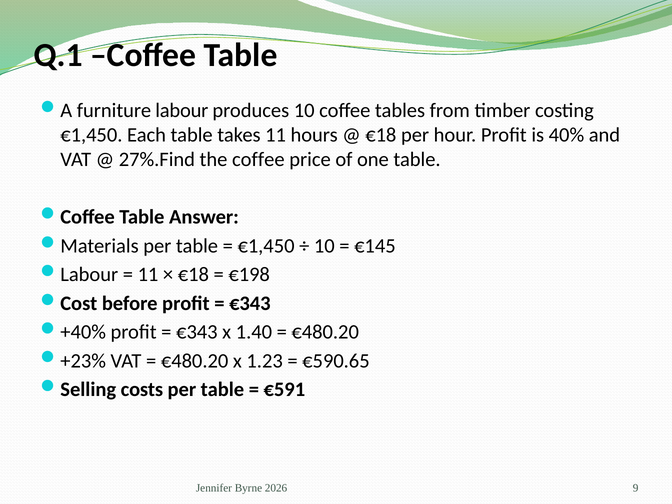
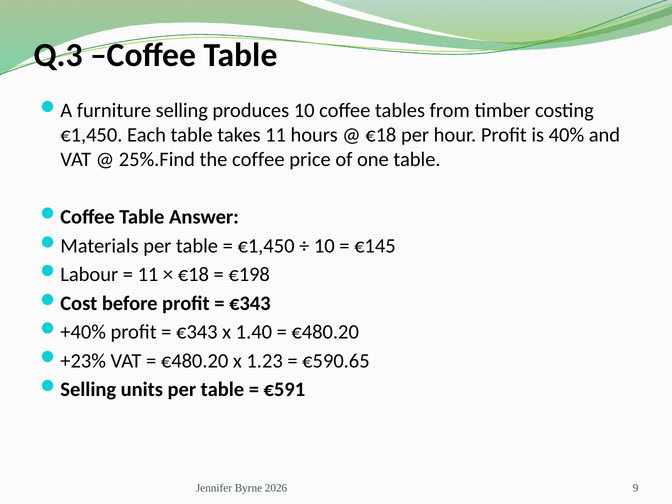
Q.1: Q.1 -> Q.3
furniture labour: labour -> selling
27%.Find: 27%.Find -> 25%.Find
costs: costs -> units
